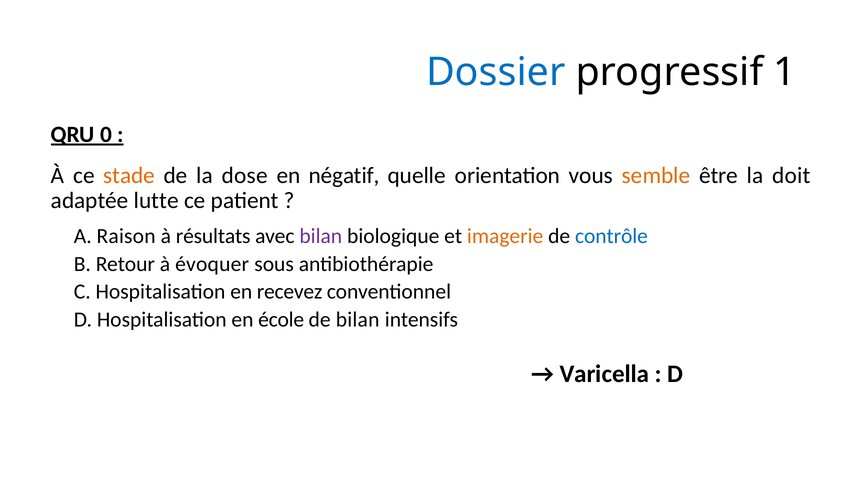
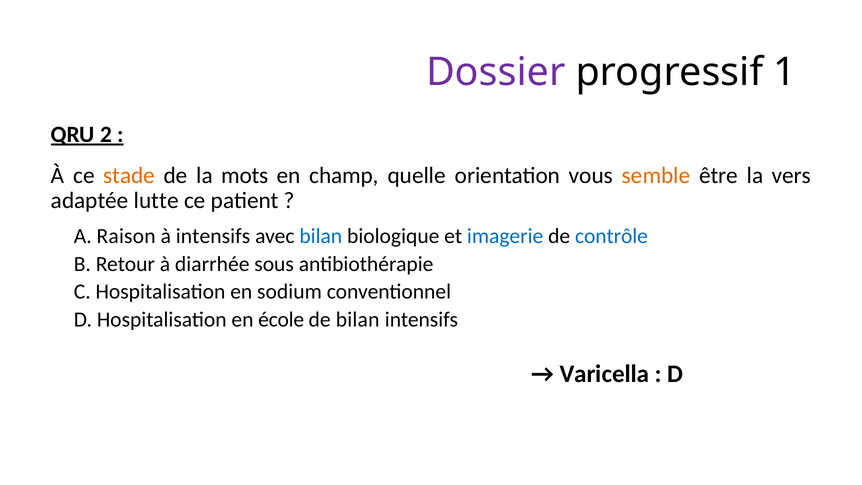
Dossier colour: blue -> purple
0: 0 -> 2
dose: dose -> mots
négatif: négatif -> champ
doit: doit -> vers
à résultats: résultats -> intensifs
bilan at (321, 236) colour: purple -> blue
imagerie colour: orange -> blue
évoquer: évoquer -> diarrhée
recevez: recevez -> sodium
